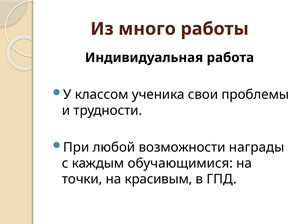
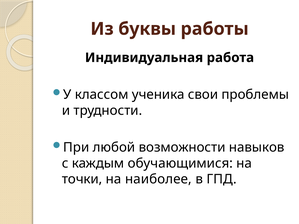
много: много -> буквы
награды: награды -> навыков
красивым: красивым -> наиболее
